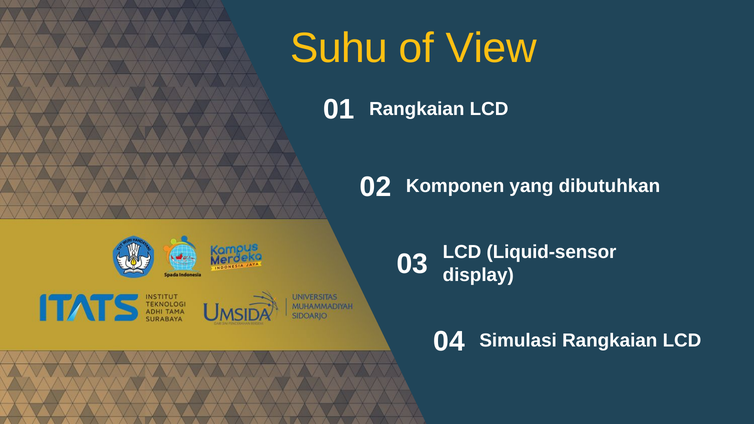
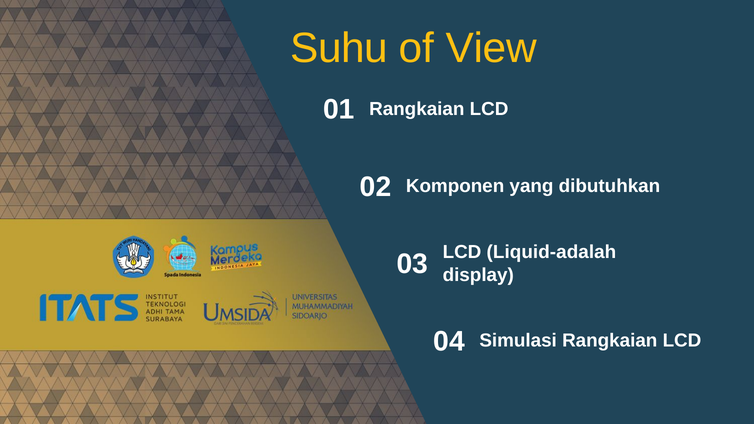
Liquid-sensor: Liquid-sensor -> Liquid-adalah
